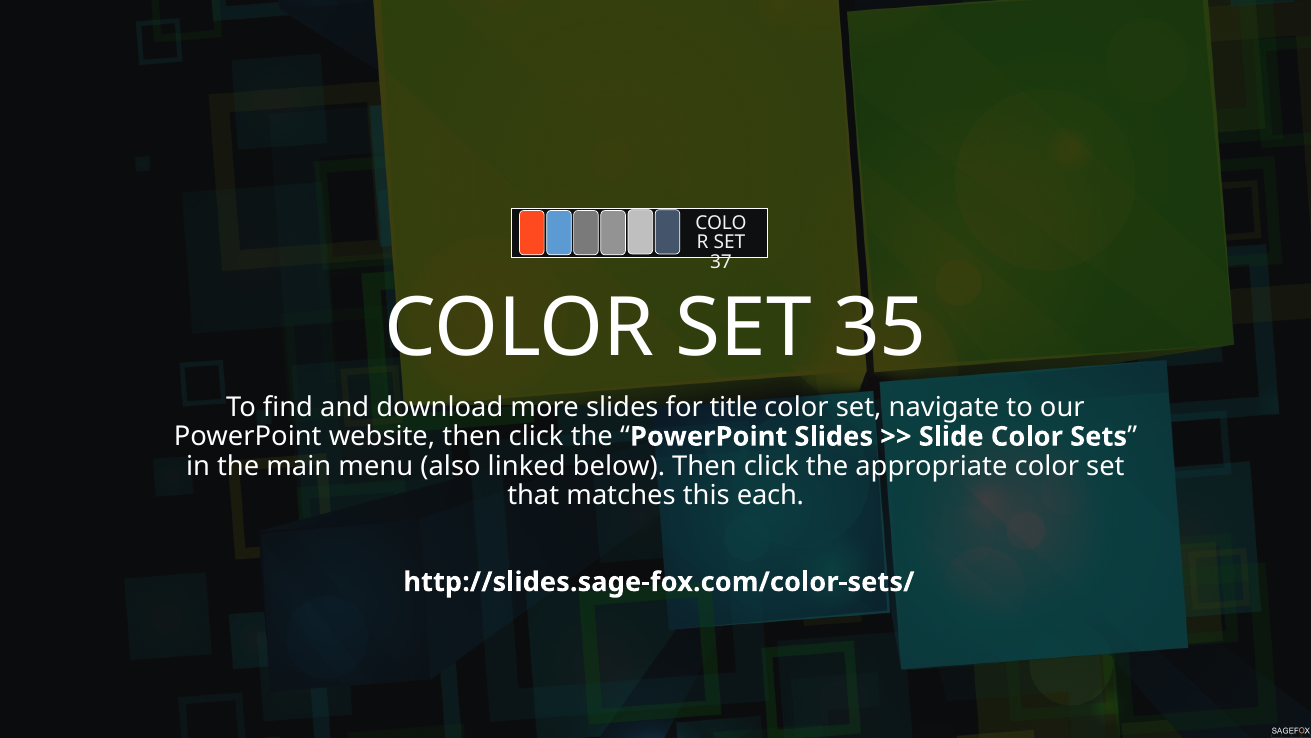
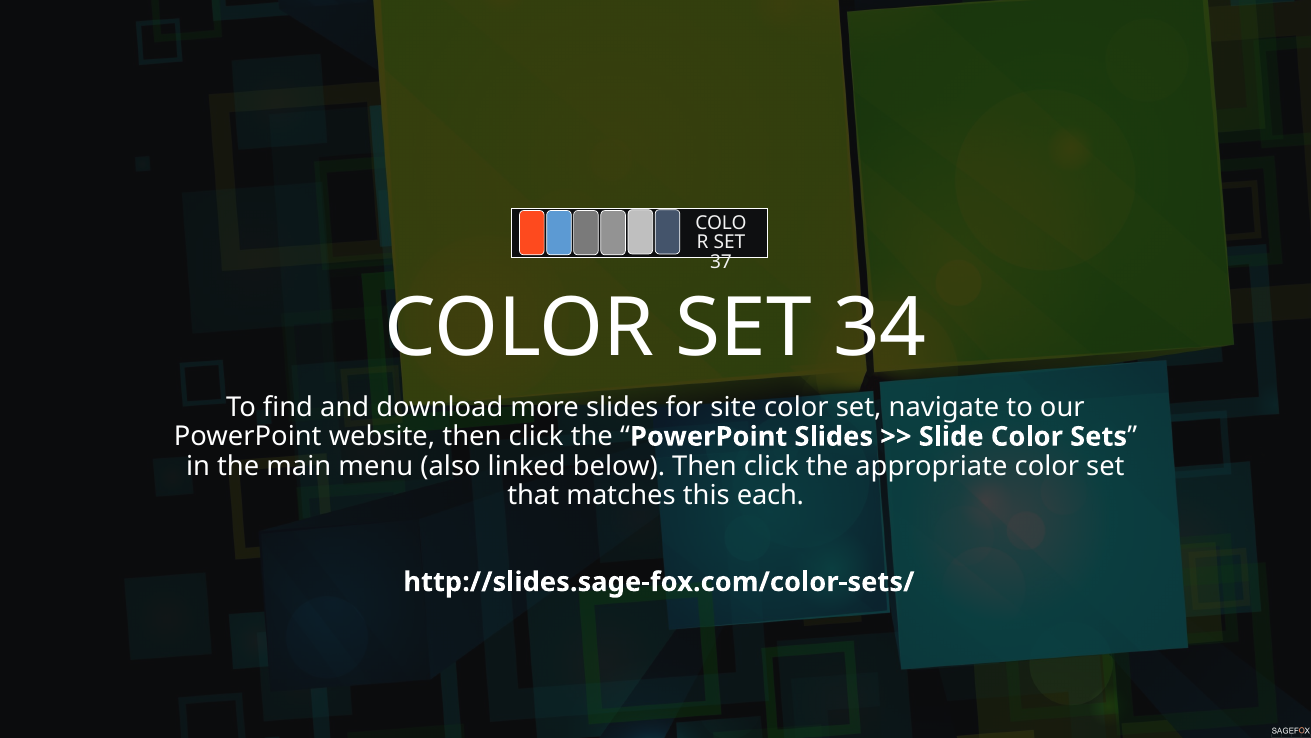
35: 35 -> 34
title: title -> site
